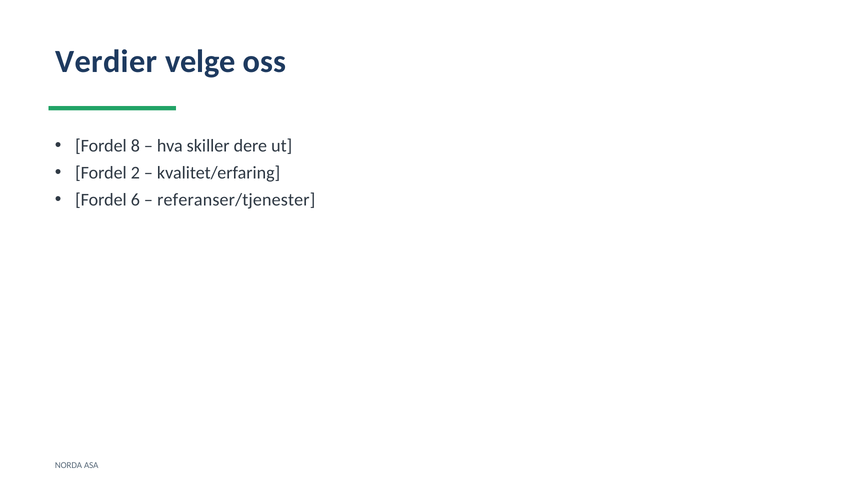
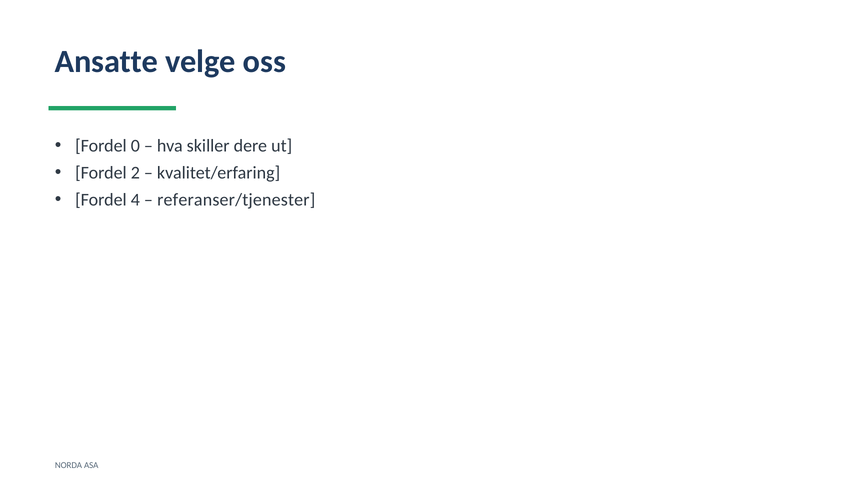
Verdier: Verdier -> Ansatte
8: 8 -> 0
6: 6 -> 4
